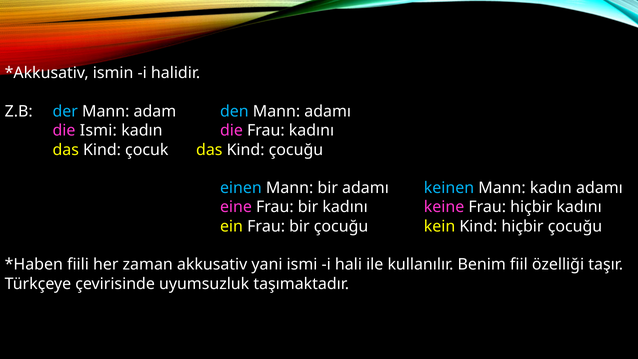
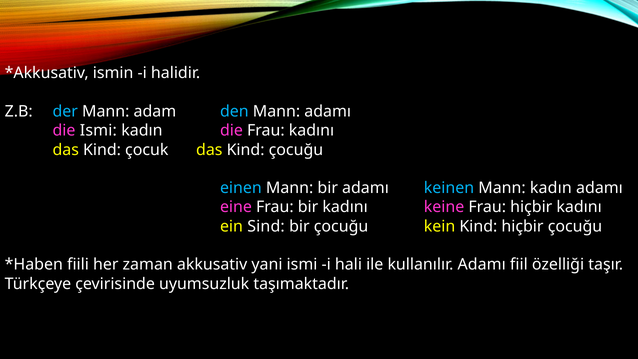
ein Frau: Frau -> Sind
kullanılır Benim: Benim -> Adamı
